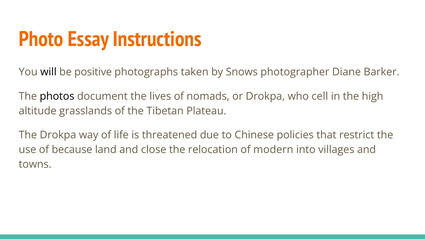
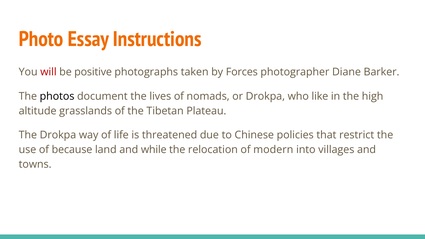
will colour: black -> red
Snows: Snows -> Forces
cell: cell -> like
close: close -> while
